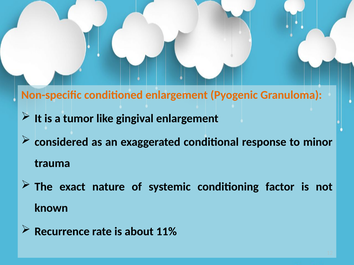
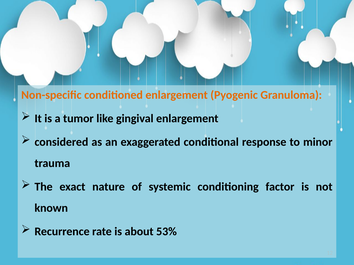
11%: 11% -> 53%
